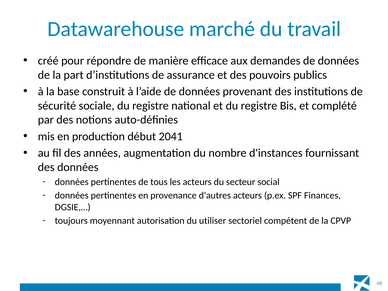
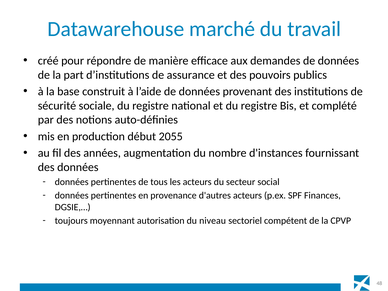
2041: 2041 -> 2055
utiliser: utiliser -> niveau
